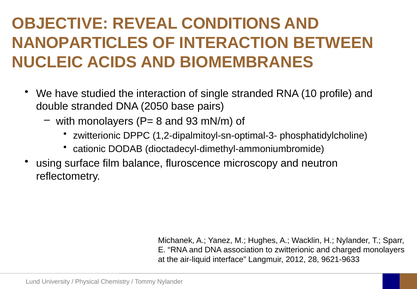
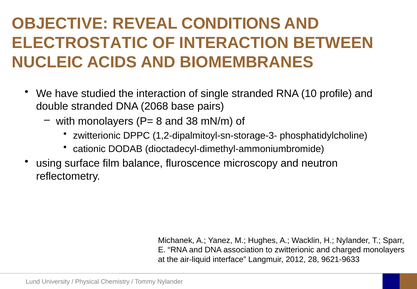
NANOPARTICLES: NANOPARTICLES -> ELECTROSTATIC
2050: 2050 -> 2068
93: 93 -> 38
1,2-dipalmitoyl-sn-optimal-3-: 1,2-dipalmitoyl-sn-optimal-3- -> 1,2-dipalmitoyl-sn-storage-3-
